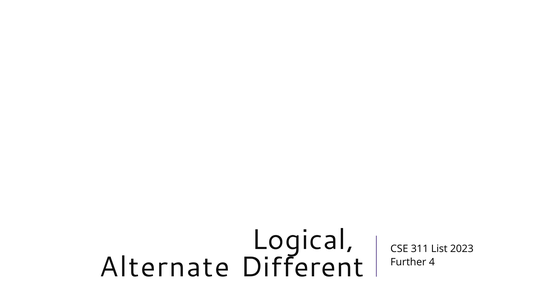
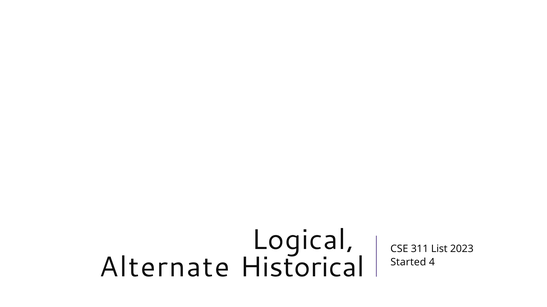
Different: Different -> Historical
Further: Further -> Started
